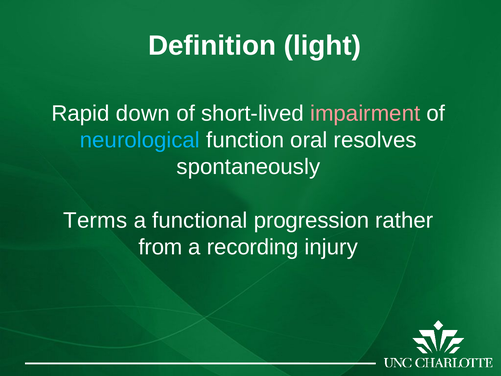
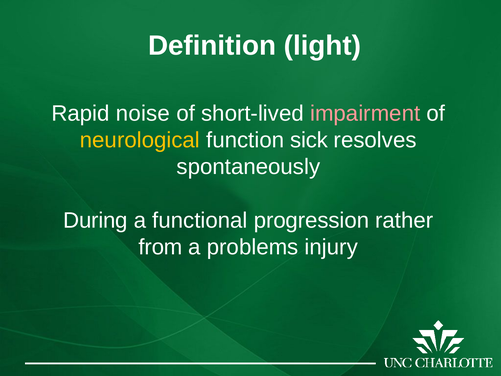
down: down -> noise
neurological colour: light blue -> yellow
oral: oral -> sick
Terms: Terms -> During
recording: recording -> problems
